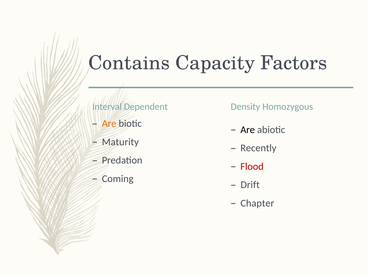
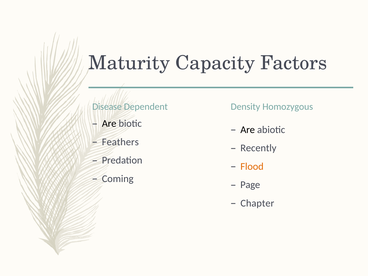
Contains: Contains -> Maturity
Interval: Interval -> Disease
Are at (109, 124) colour: orange -> black
Maturity: Maturity -> Feathers
Flood colour: red -> orange
Drift: Drift -> Page
